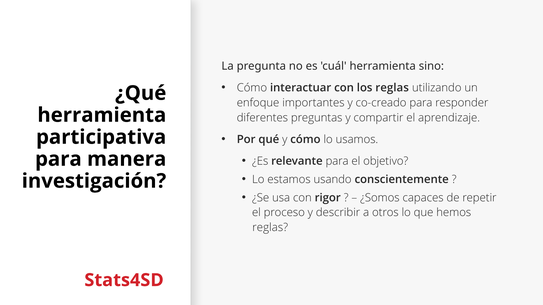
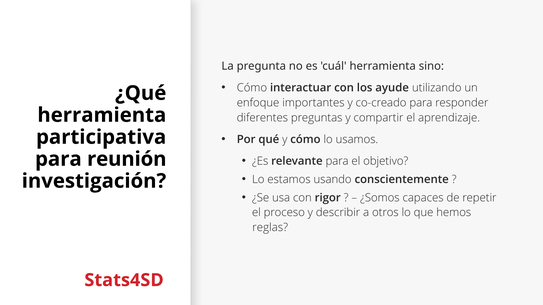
los reglas: reglas -> ayude
manera: manera -> reunión
